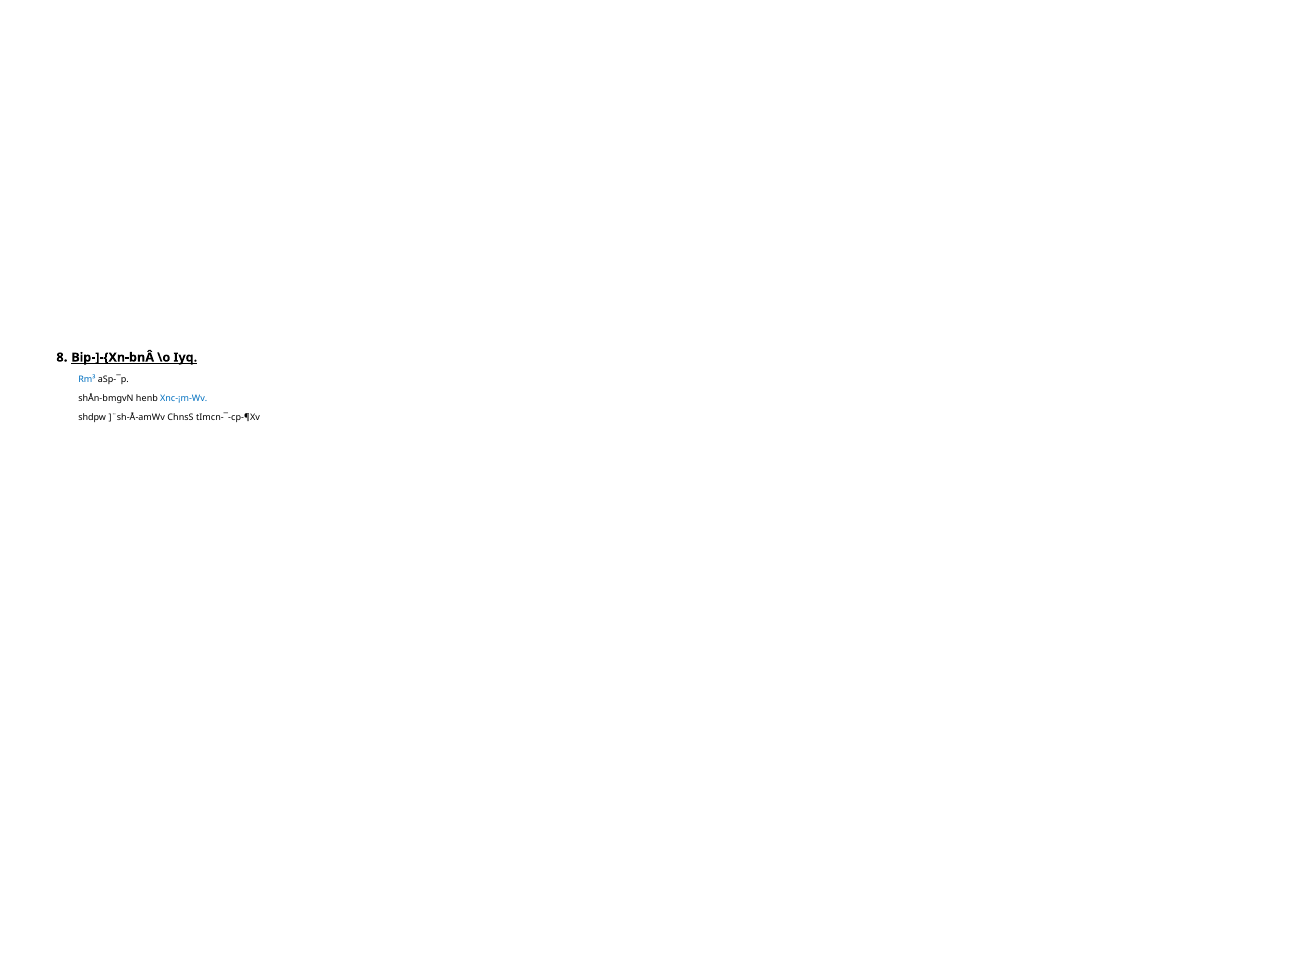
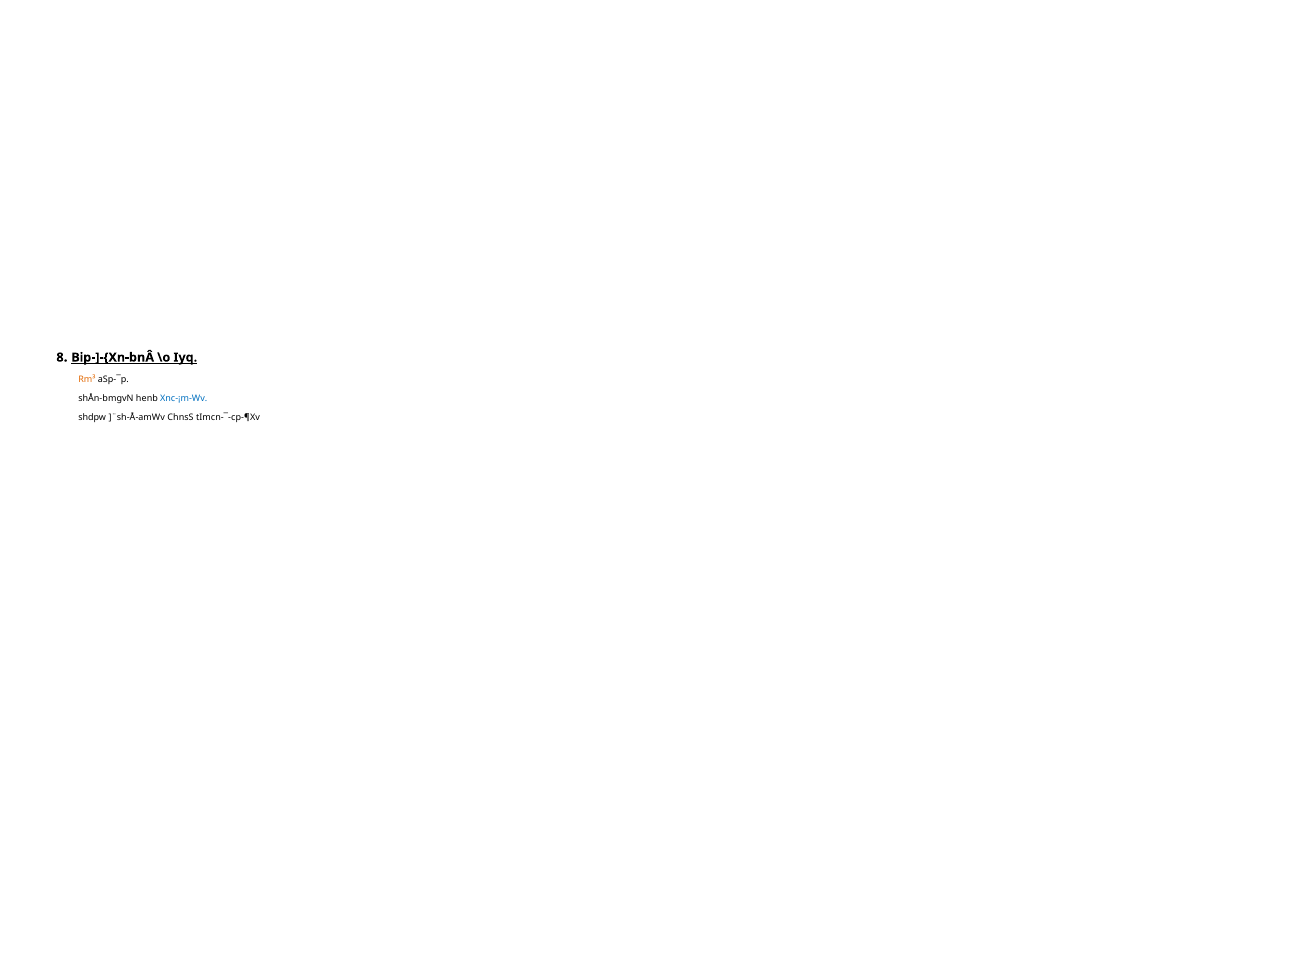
Rm³ colour: blue -> orange
